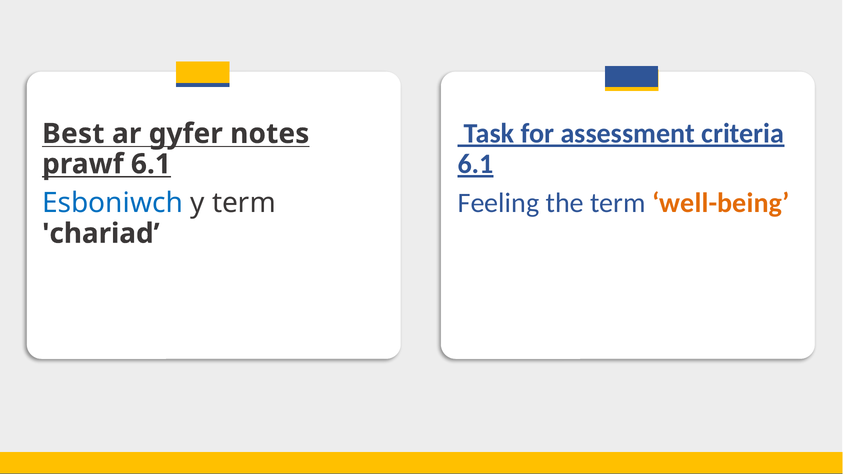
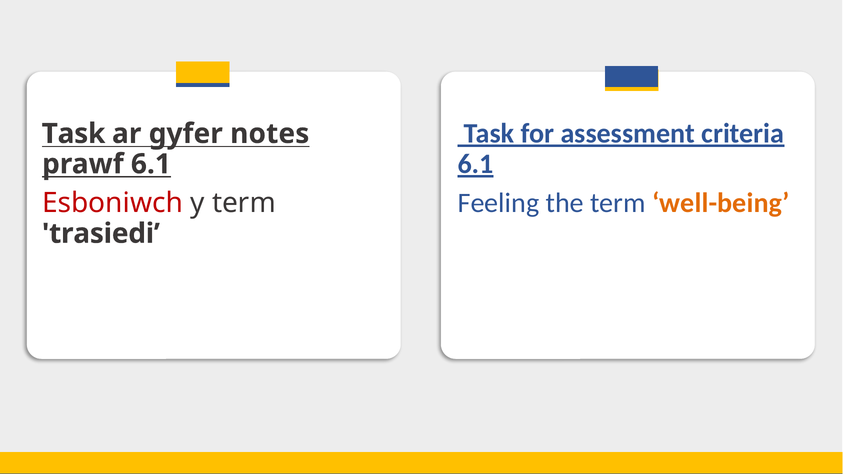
Best at (73, 134): Best -> Task
Esboniwch colour: blue -> red
chariad: chariad -> trasiedi
